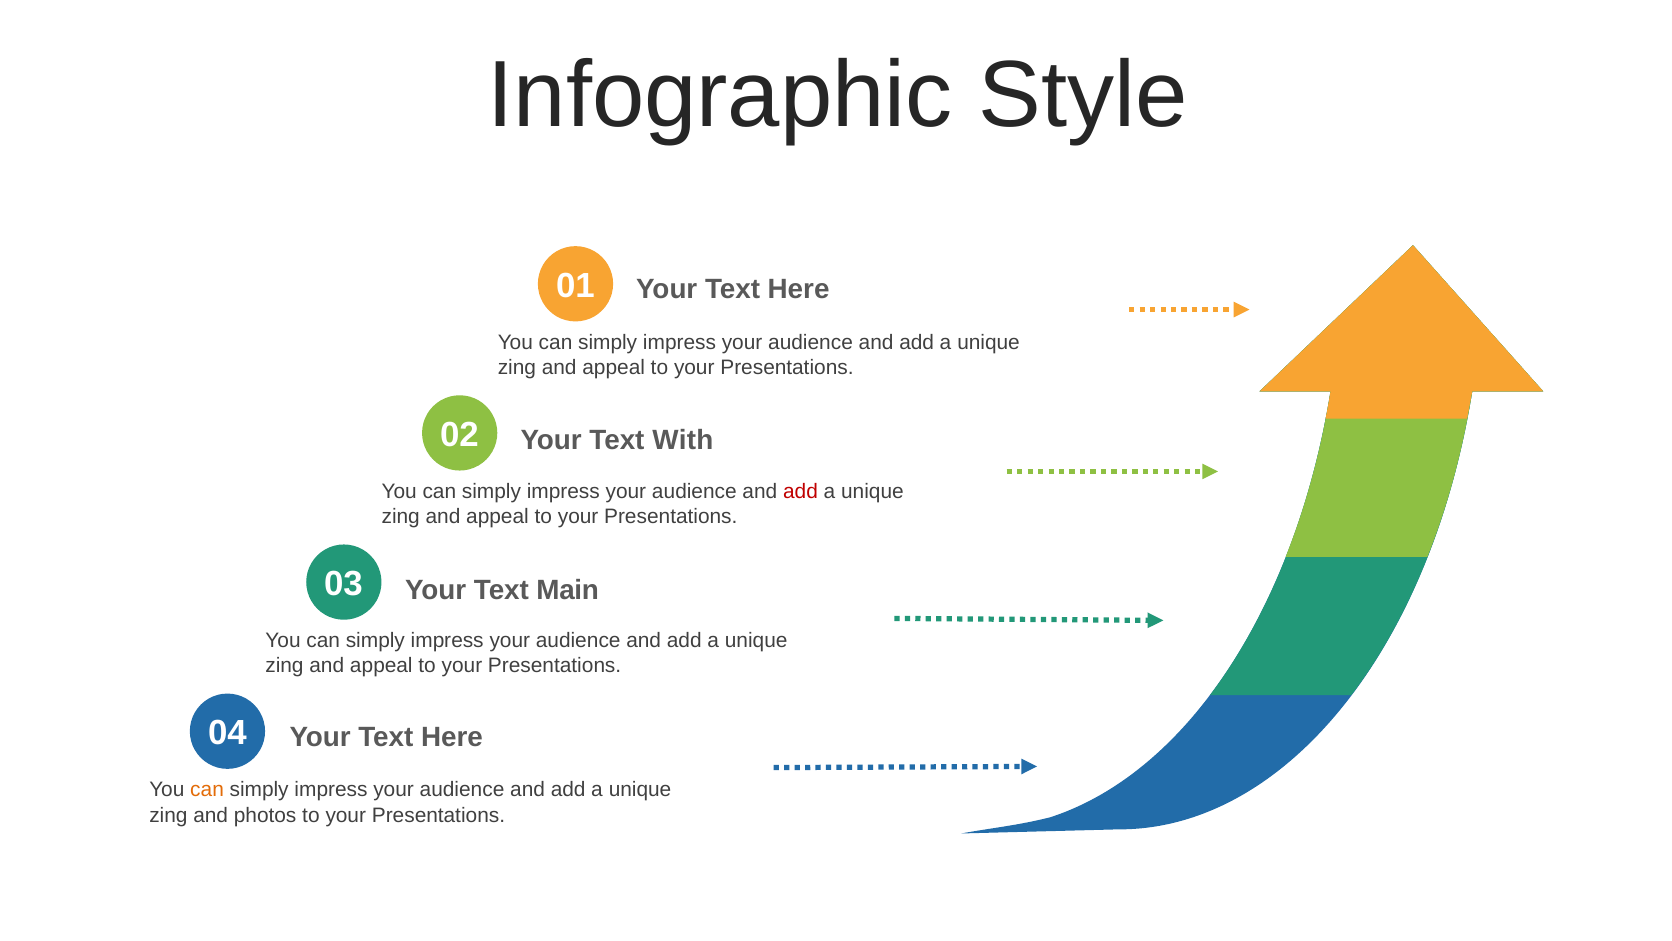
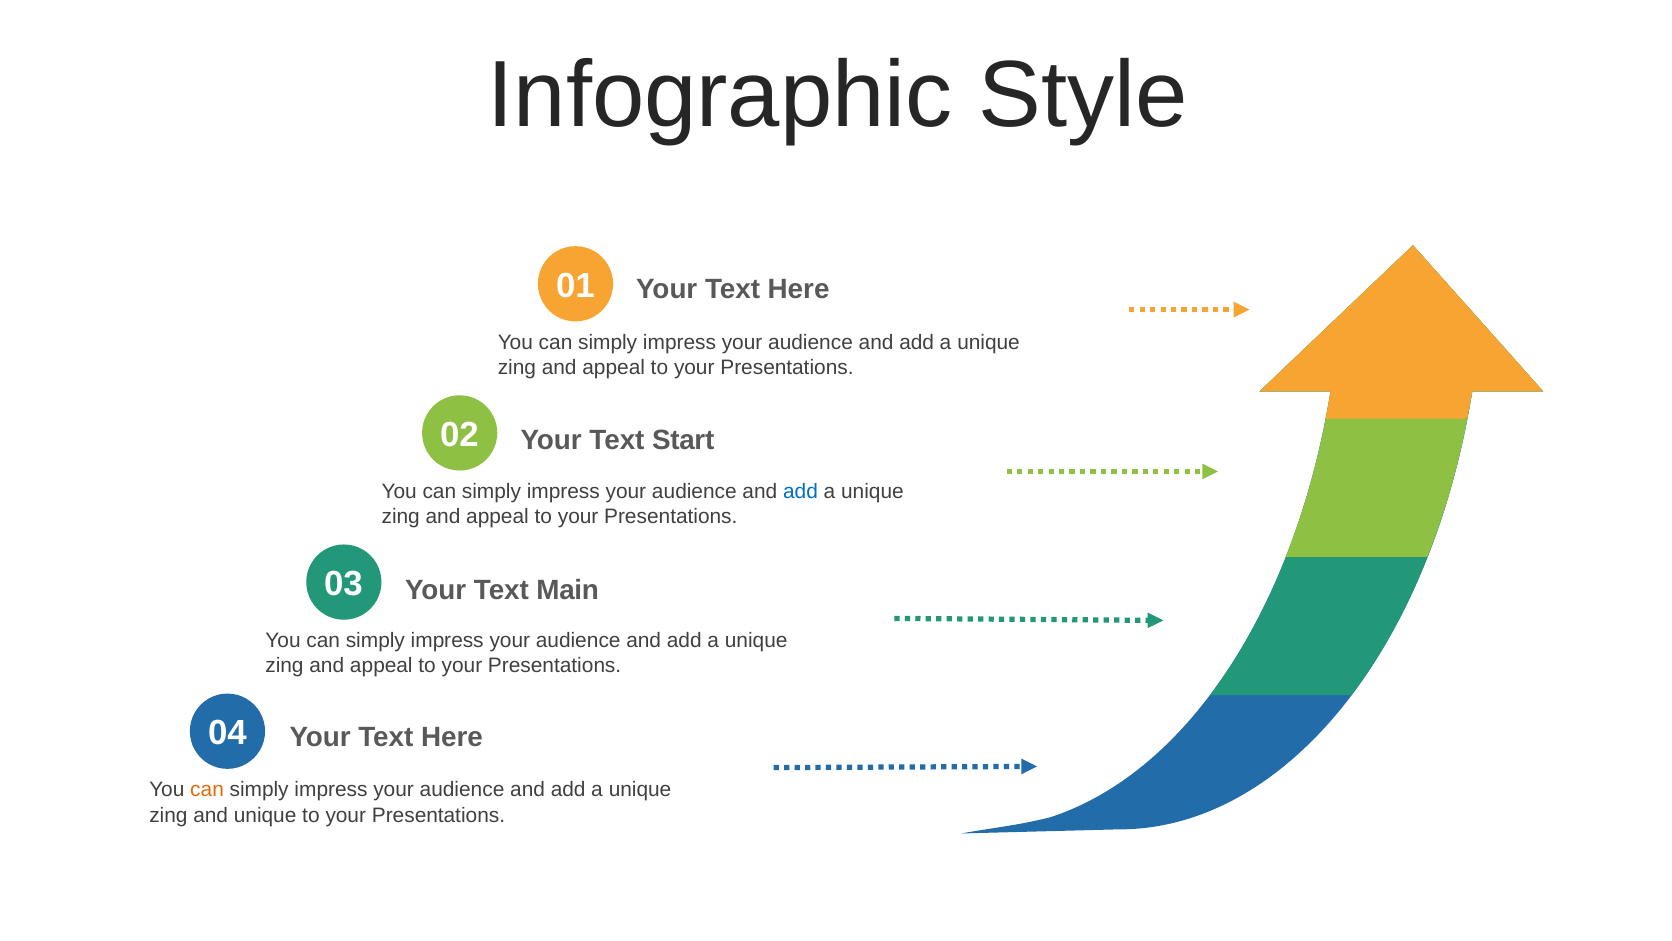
With: With -> Start
add at (801, 491) colour: red -> blue
and photos: photos -> unique
